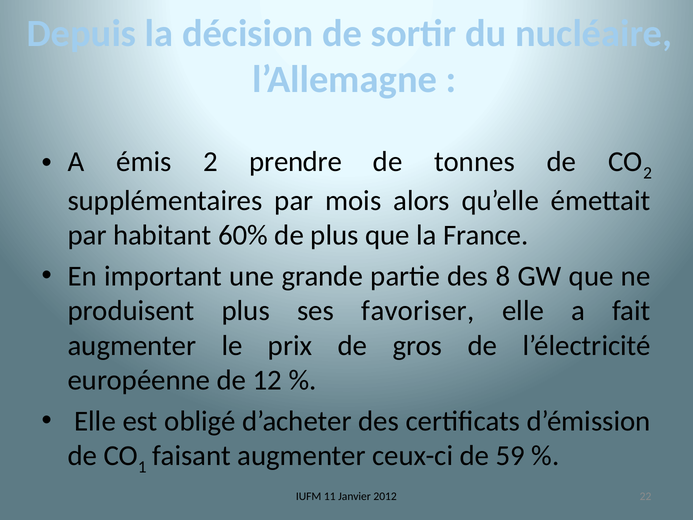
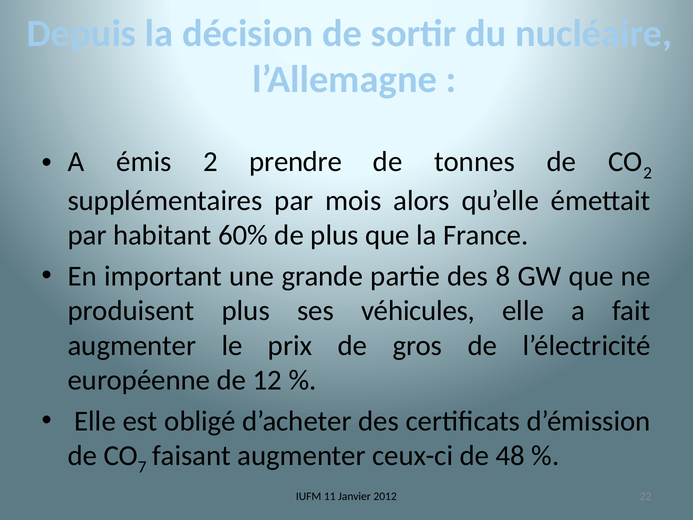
favoriser: favoriser -> véhicules
1: 1 -> 7
59: 59 -> 48
